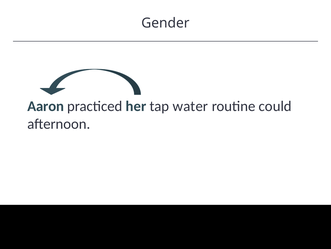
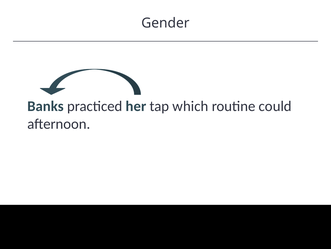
Aaron: Aaron -> Banks
water: water -> which
